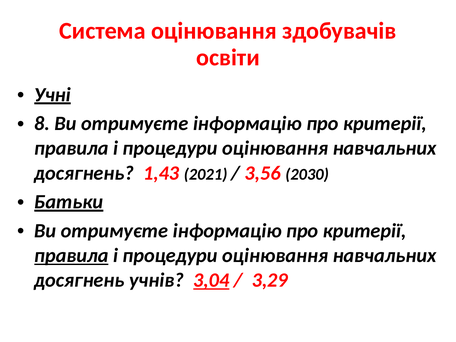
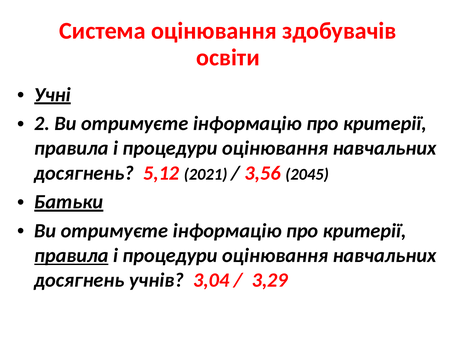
8: 8 -> 2
1,43: 1,43 -> 5,12
2030: 2030 -> 2045
3,04 underline: present -> none
